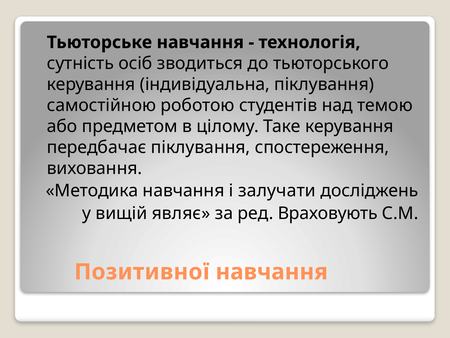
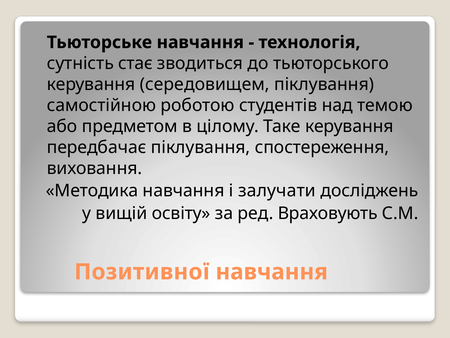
осіб: осіб -> стає
індивідуальна: індивідуальна -> середовищем
являє: являє -> освіту
